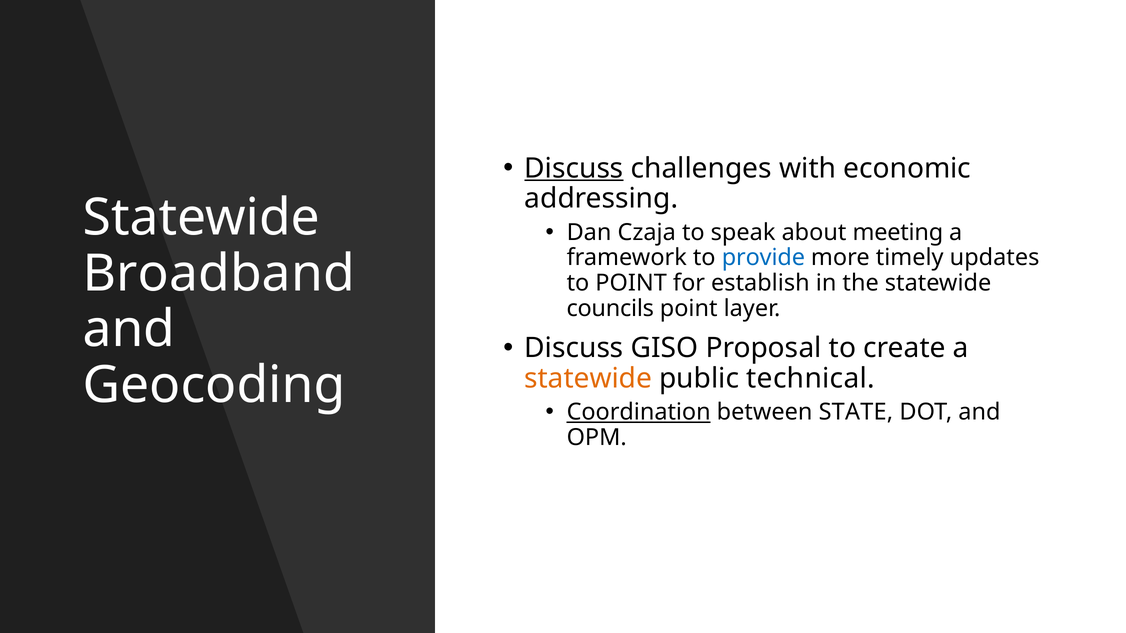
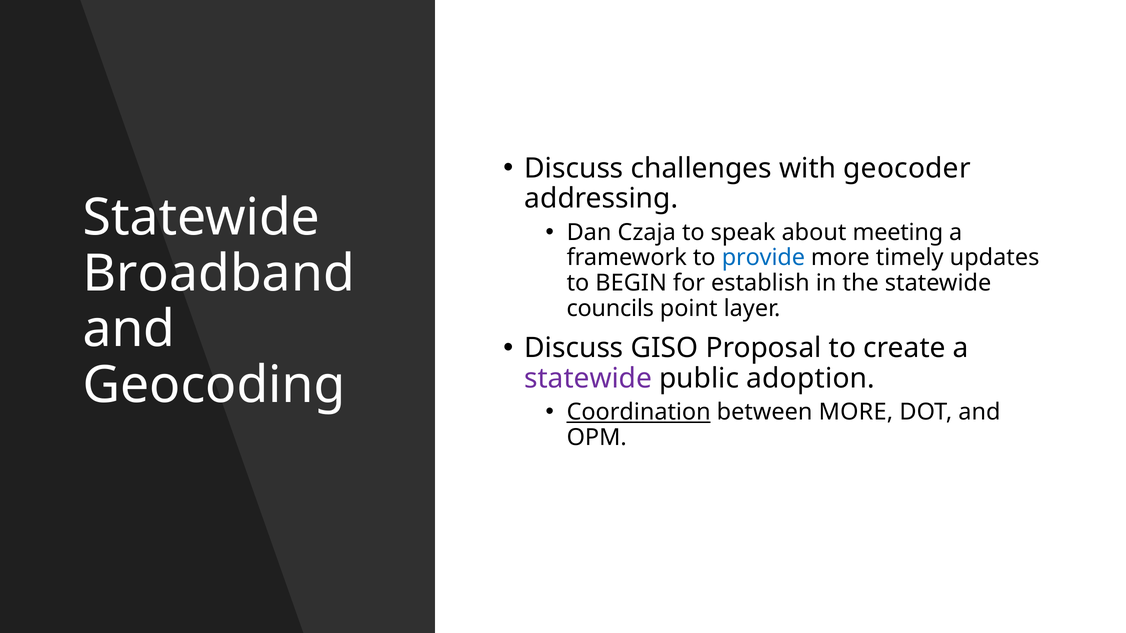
Discuss at (574, 168) underline: present -> none
economic: economic -> geocoder
to POINT: POINT -> BEGIN
statewide at (588, 379) colour: orange -> purple
technical: technical -> adoption
between STATE: STATE -> MORE
